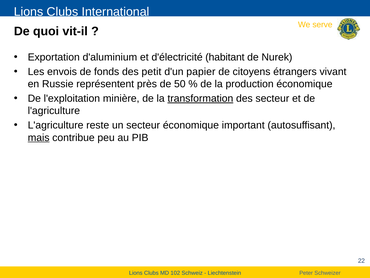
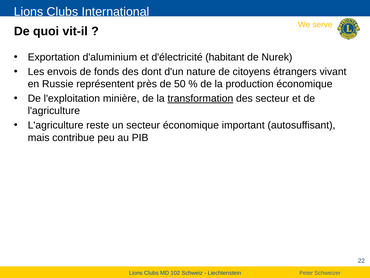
petit: petit -> dont
papier: papier -> nature
mais underline: present -> none
